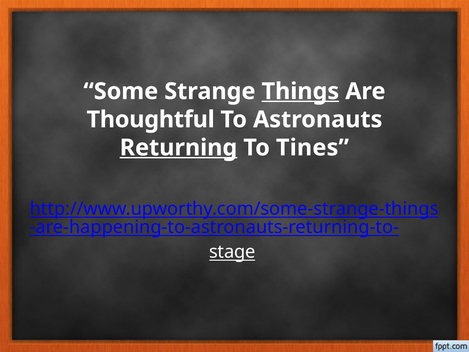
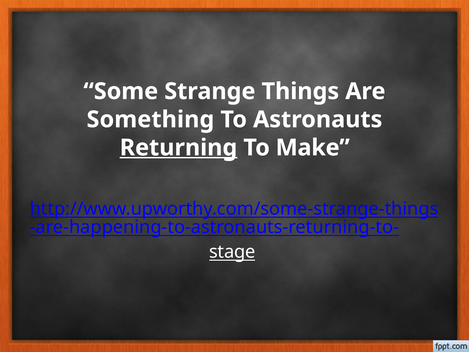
Things underline: present -> none
Thoughtful: Thoughtful -> Something
Tines: Tines -> Make
